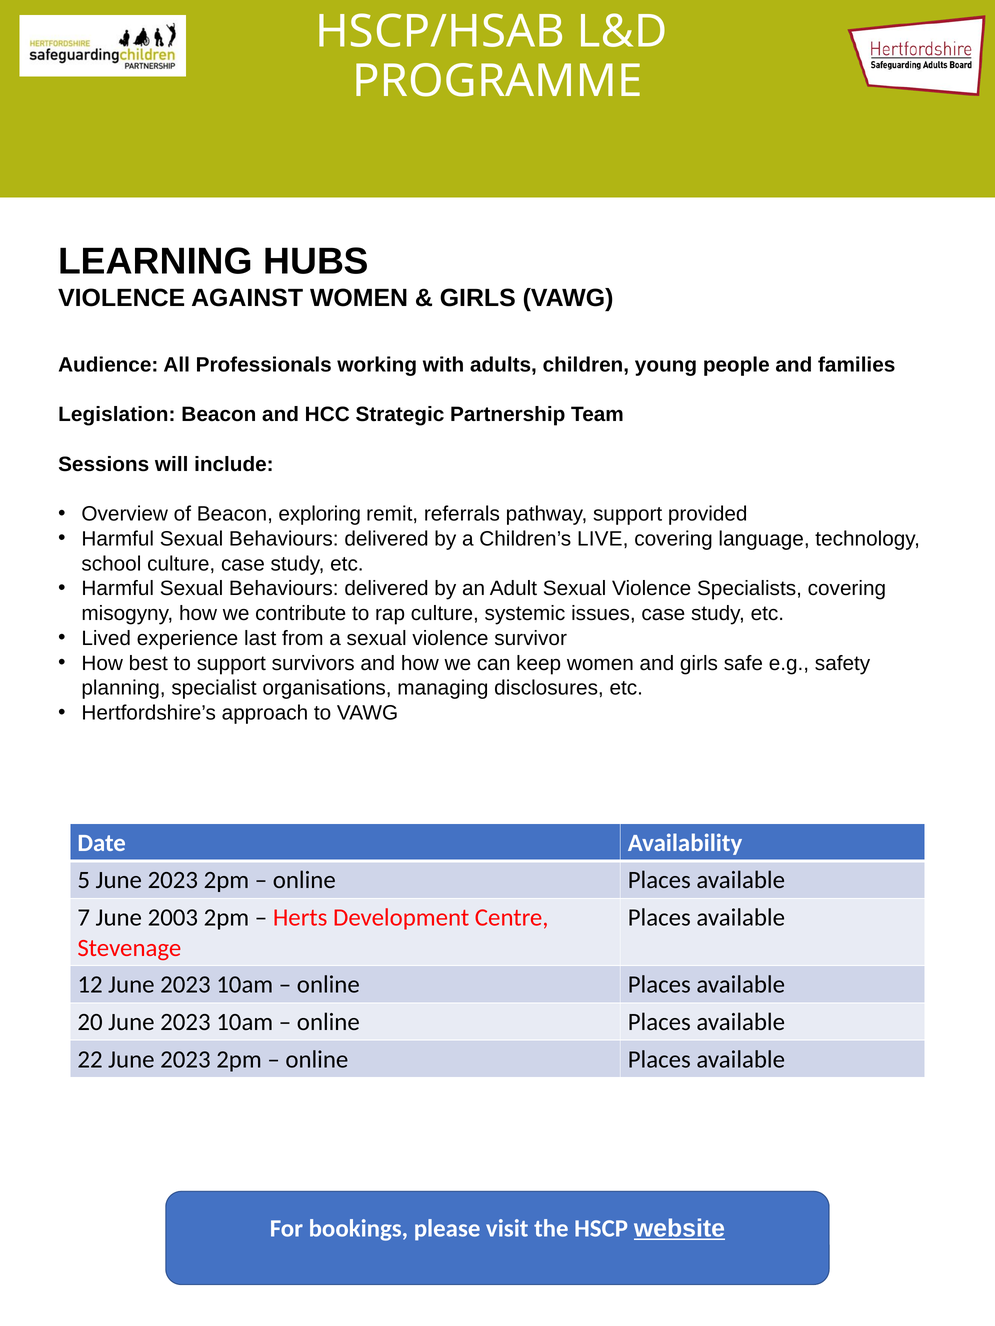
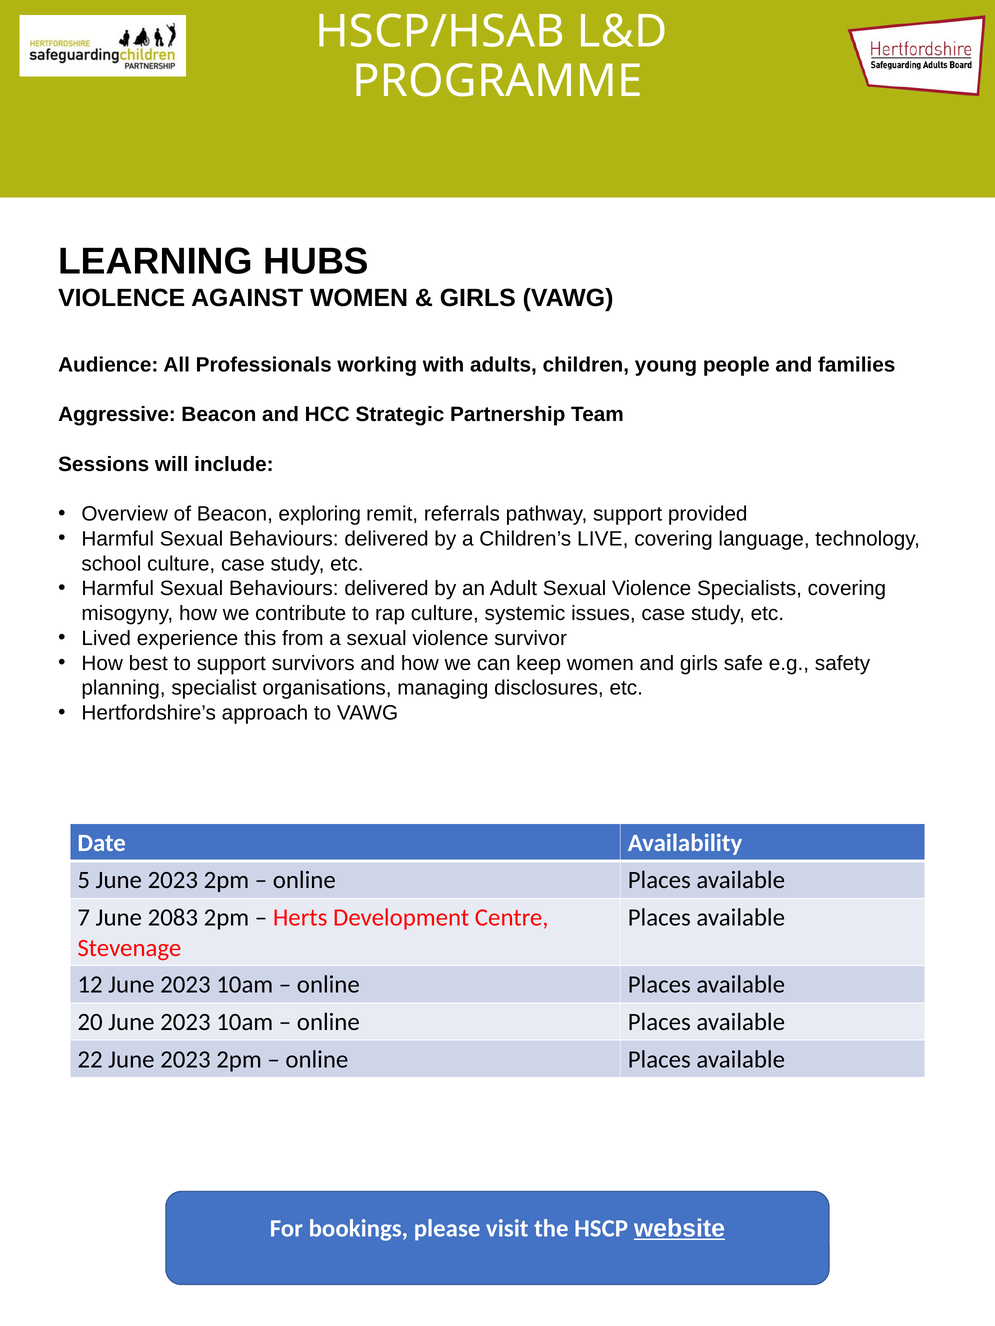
Legislation: Legislation -> Aggressive
last: last -> this
2003: 2003 -> 2083
